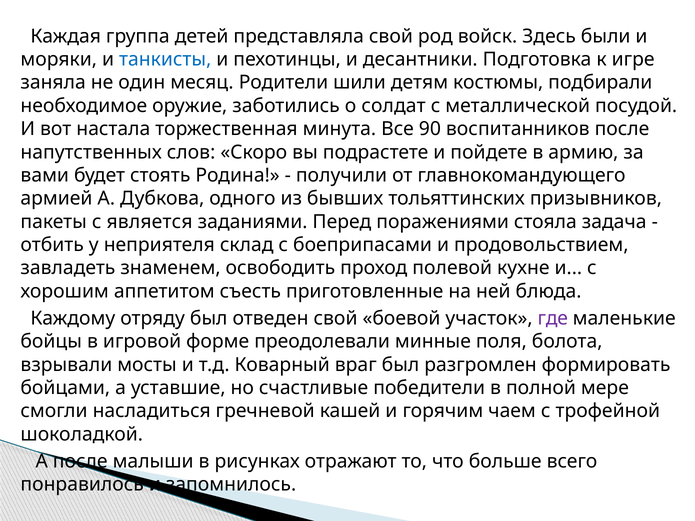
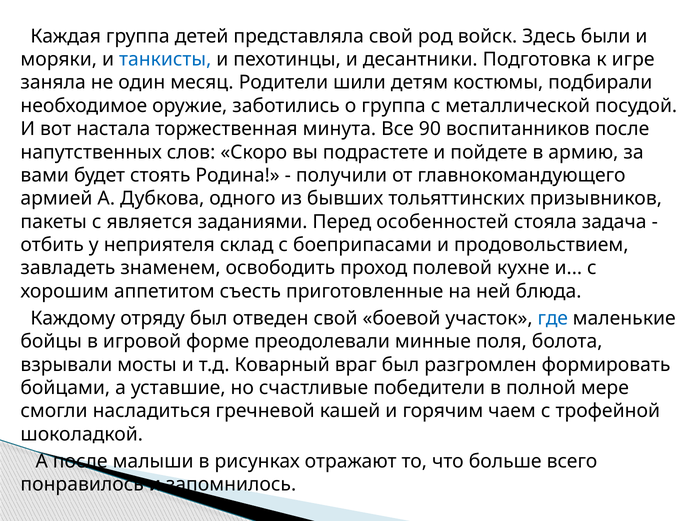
о солдат: солдат -> группа
поражениями: поражениями -> особенностей
где colour: purple -> blue
